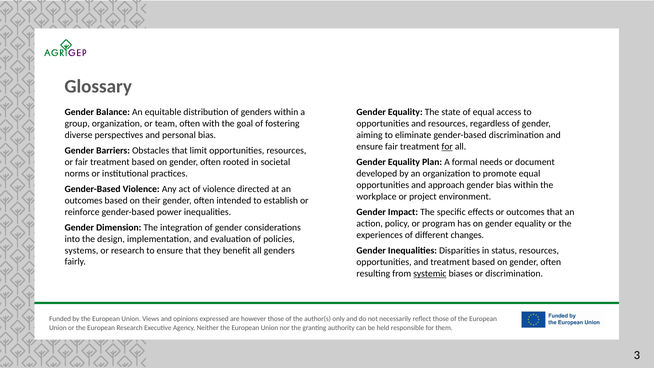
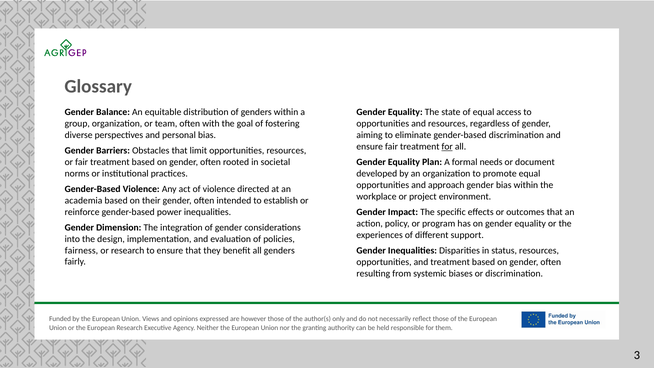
outcomes at (84, 200): outcomes -> academia
changes: changes -> support
systems: systems -> fairness
systemic underline: present -> none
